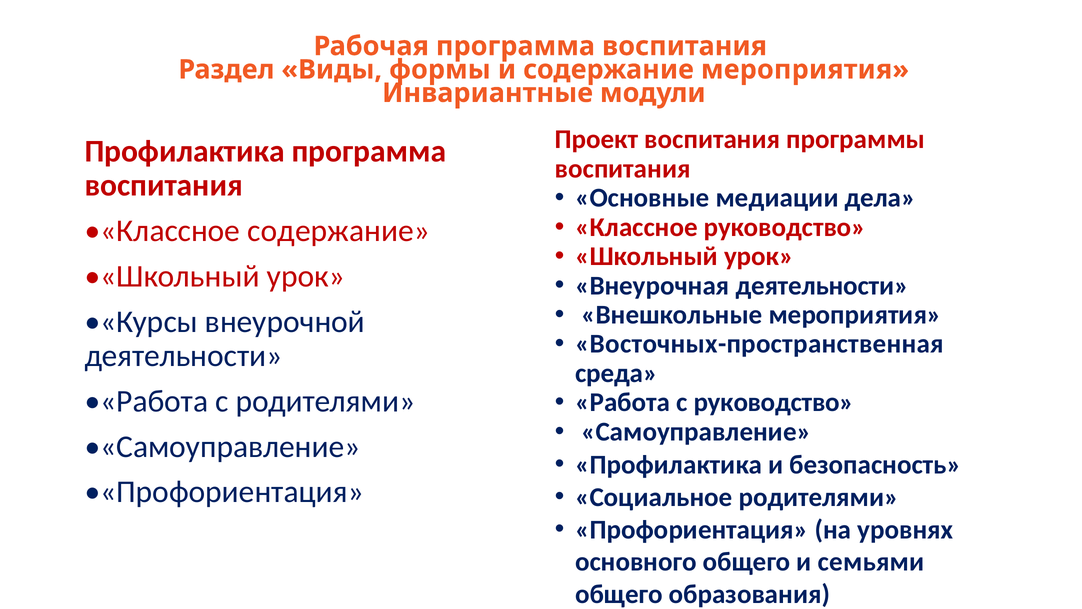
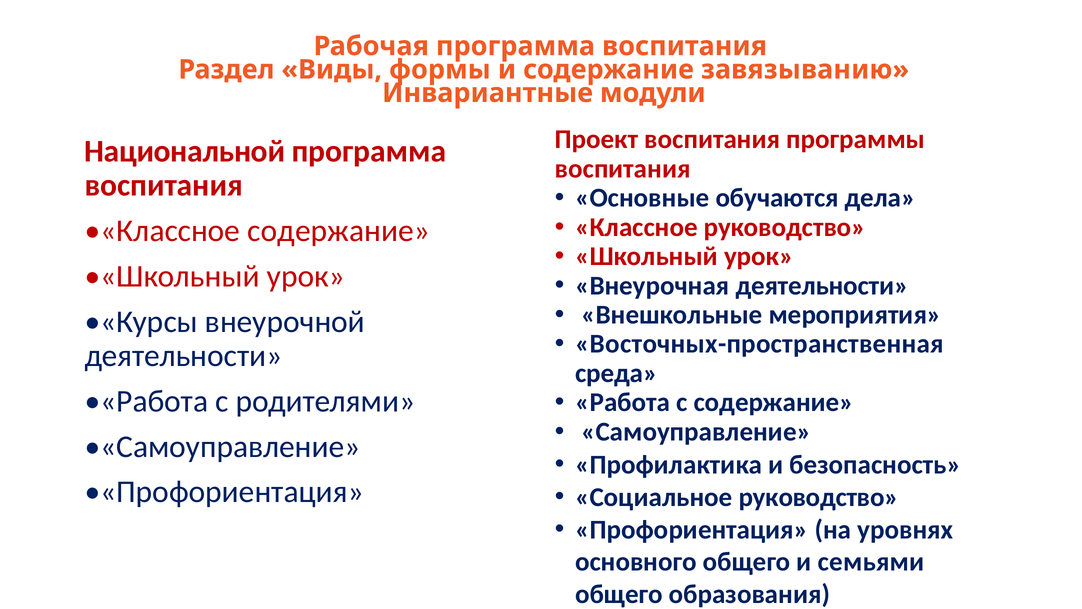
содержание мероприятия: мероприятия -> завязыванию
Профилактика at (185, 151): Профилактика -> Национальной
медиации: медиации -> обучаются
с руководство: руководство -> содержание
Социальное родителями: родителями -> руководство
